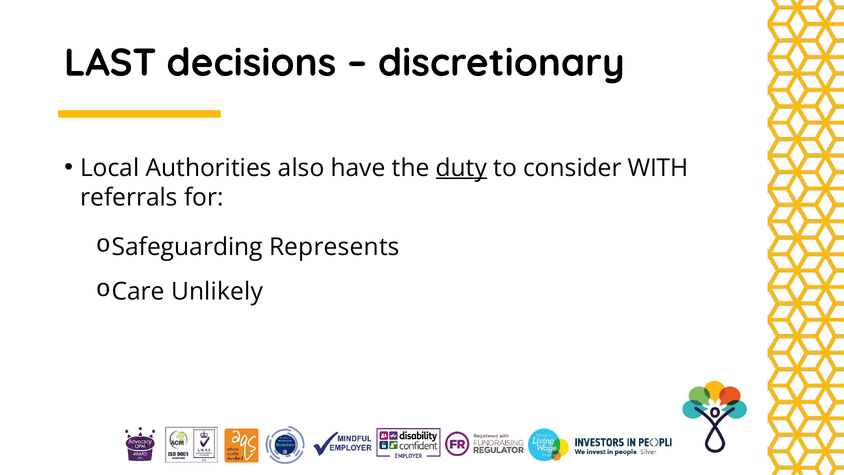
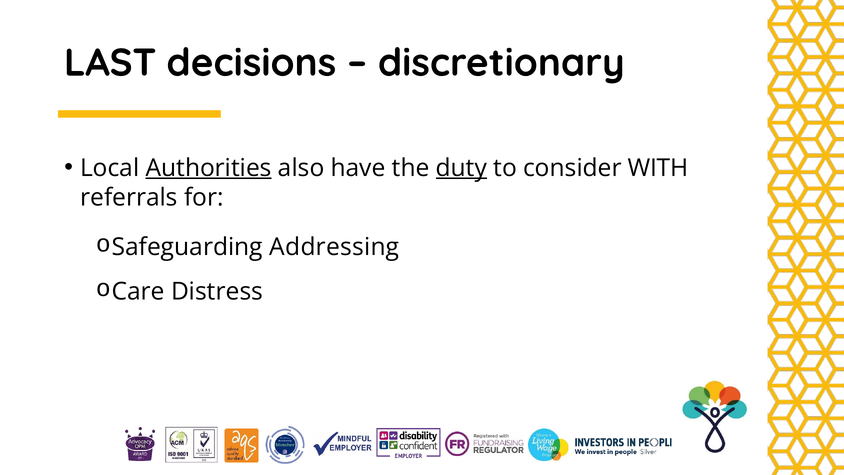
Authorities underline: none -> present
Represents: Represents -> Addressing
Unlikely: Unlikely -> Distress
